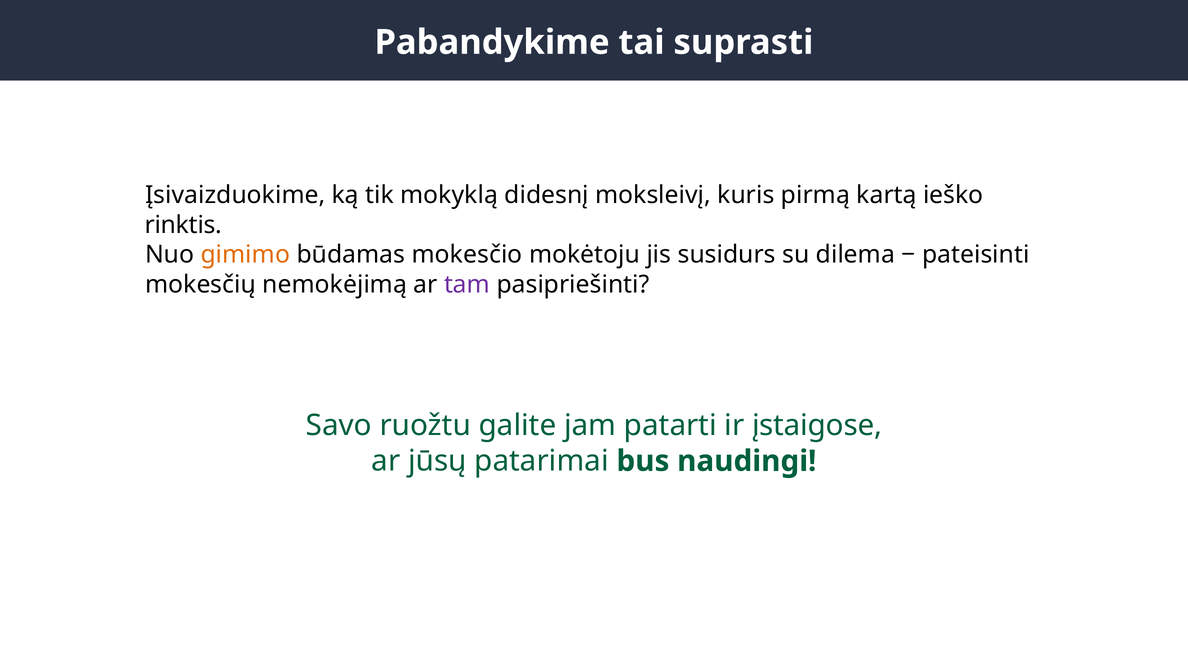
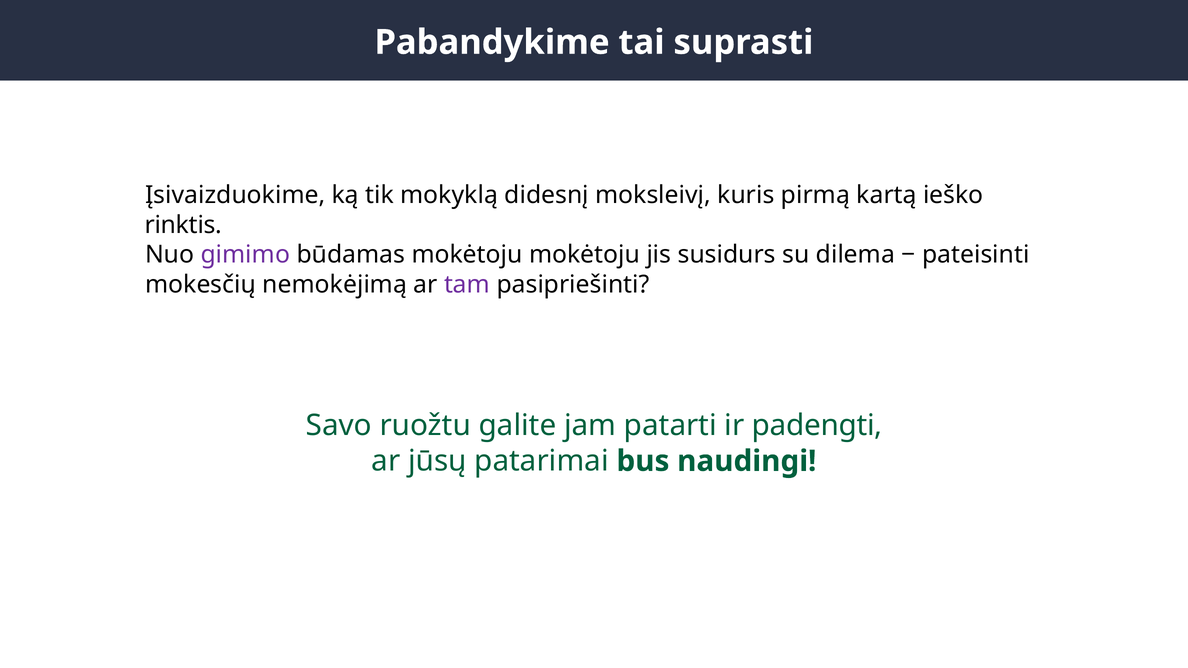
gimimo colour: orange -> purple
būdamas mokesčio: mokesčio -> mokėtoju
įstaigose: įstaigose -> padengti
